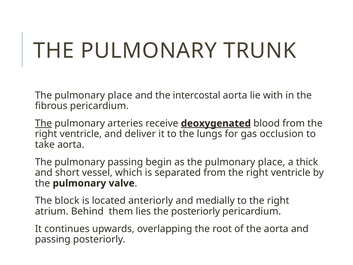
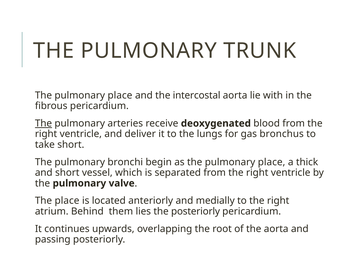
deoxygenated underline: present -> none
occlusion: occlusion -> bronchus
take aorta: aorta -> short
pulmonary passing: passing -> bronchi
The block: block -> place
